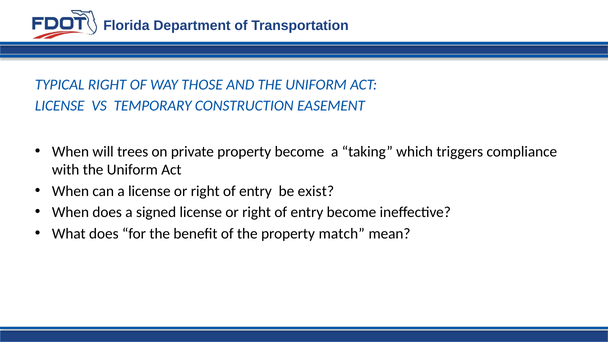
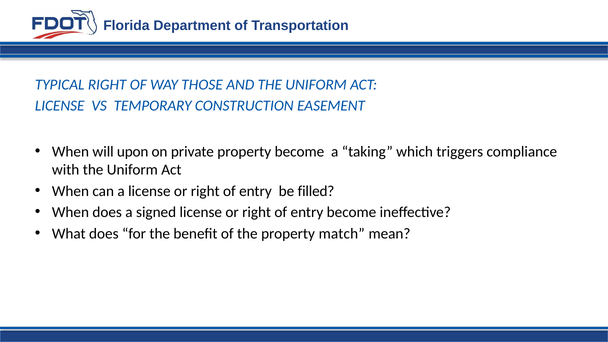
trees: trees -> upon
exist: exist -> filled
